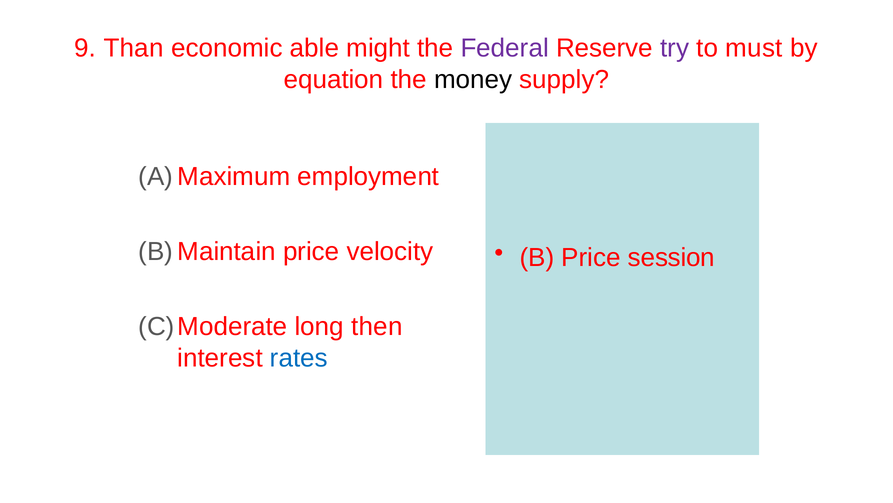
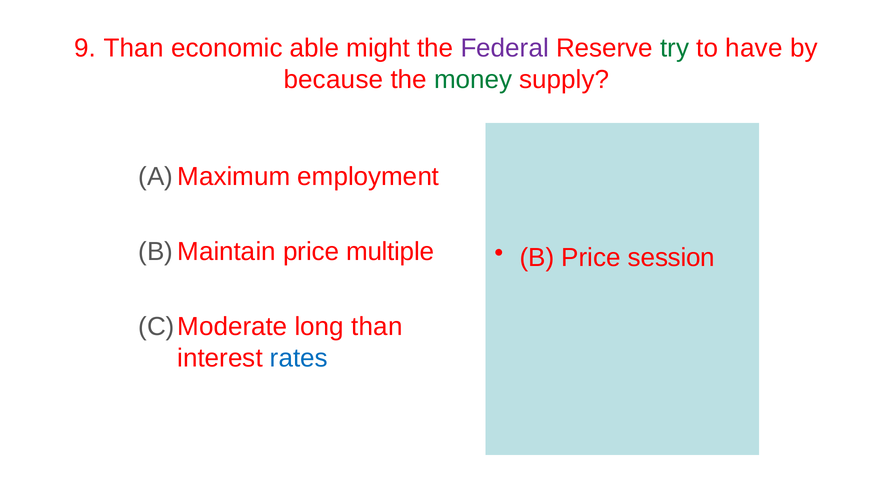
try colour: purple -> green
must: must -> have
equation: equation -> because
money colour: black -> green
velocity: velocity -> multiple
long then: then -> than
